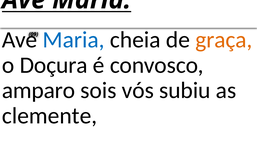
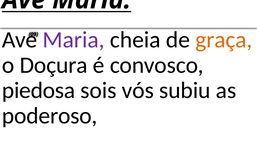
Maria at (74, 40) colour: blue -> purple
amparo: amparo -> piedosa
clemente: clemente -> poderoso
